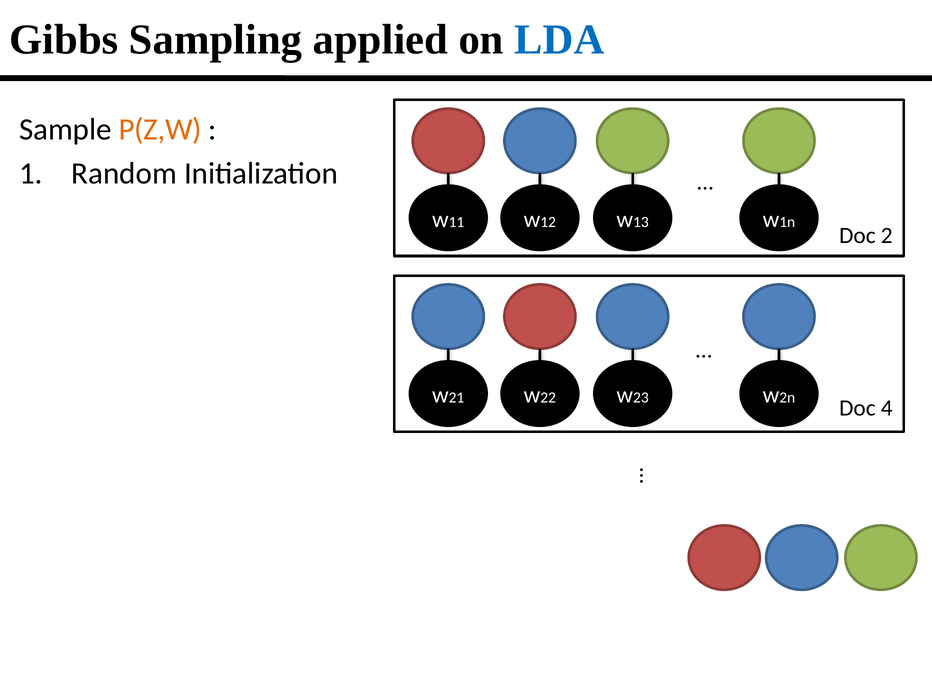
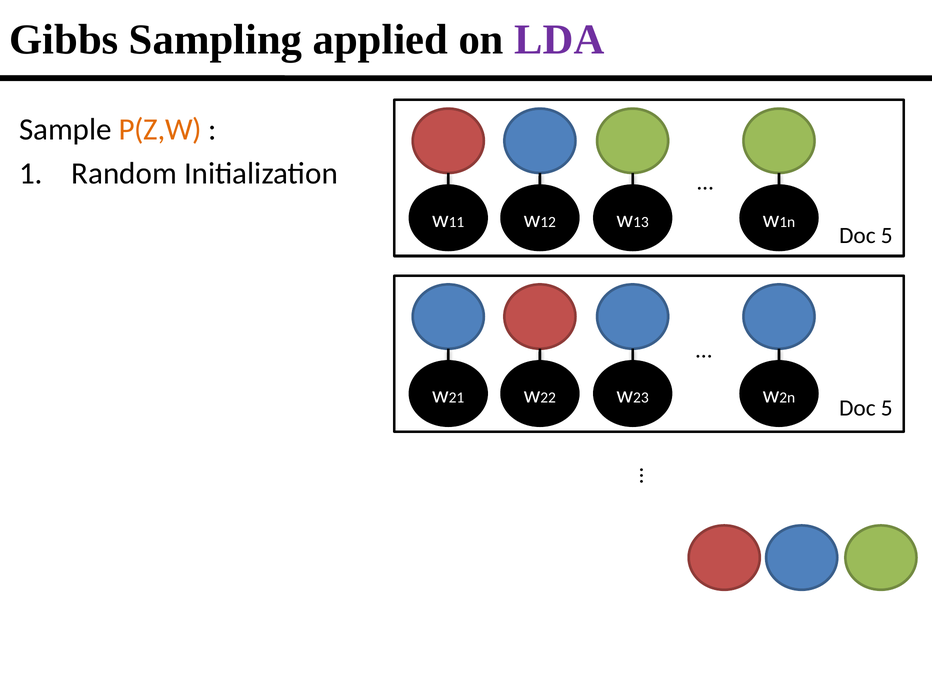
LDA colour: blue -> purple
2 at (887, 236): 2 -> 5
4 at (887, 408): 4 -> 5
